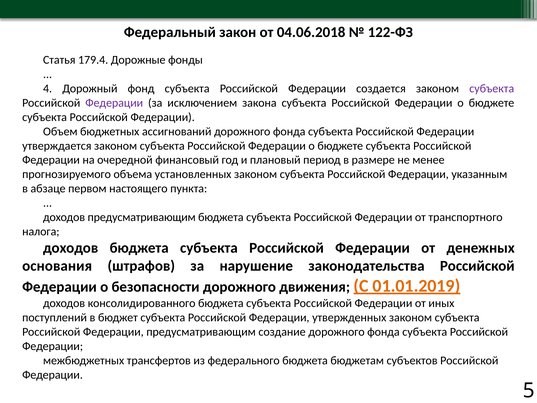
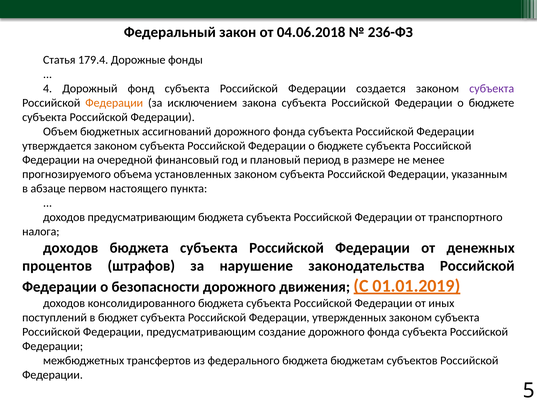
122-ФЗ: 122-ФЗ -> 236-ФЗ
Федерации at (114, 103) colour: purple -> orange
основания: основания -> процентов
